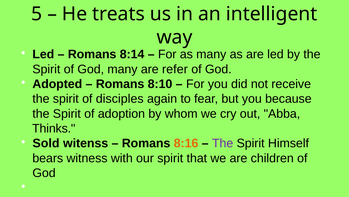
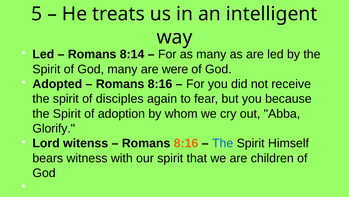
refer: refer -> were
8:10 at (160, 84): 8:10 -> 8:16
Thinks: Thinks -> Glorify
Sold: Sold -> Lord
The at (223, 143) colour: purple -> blue
